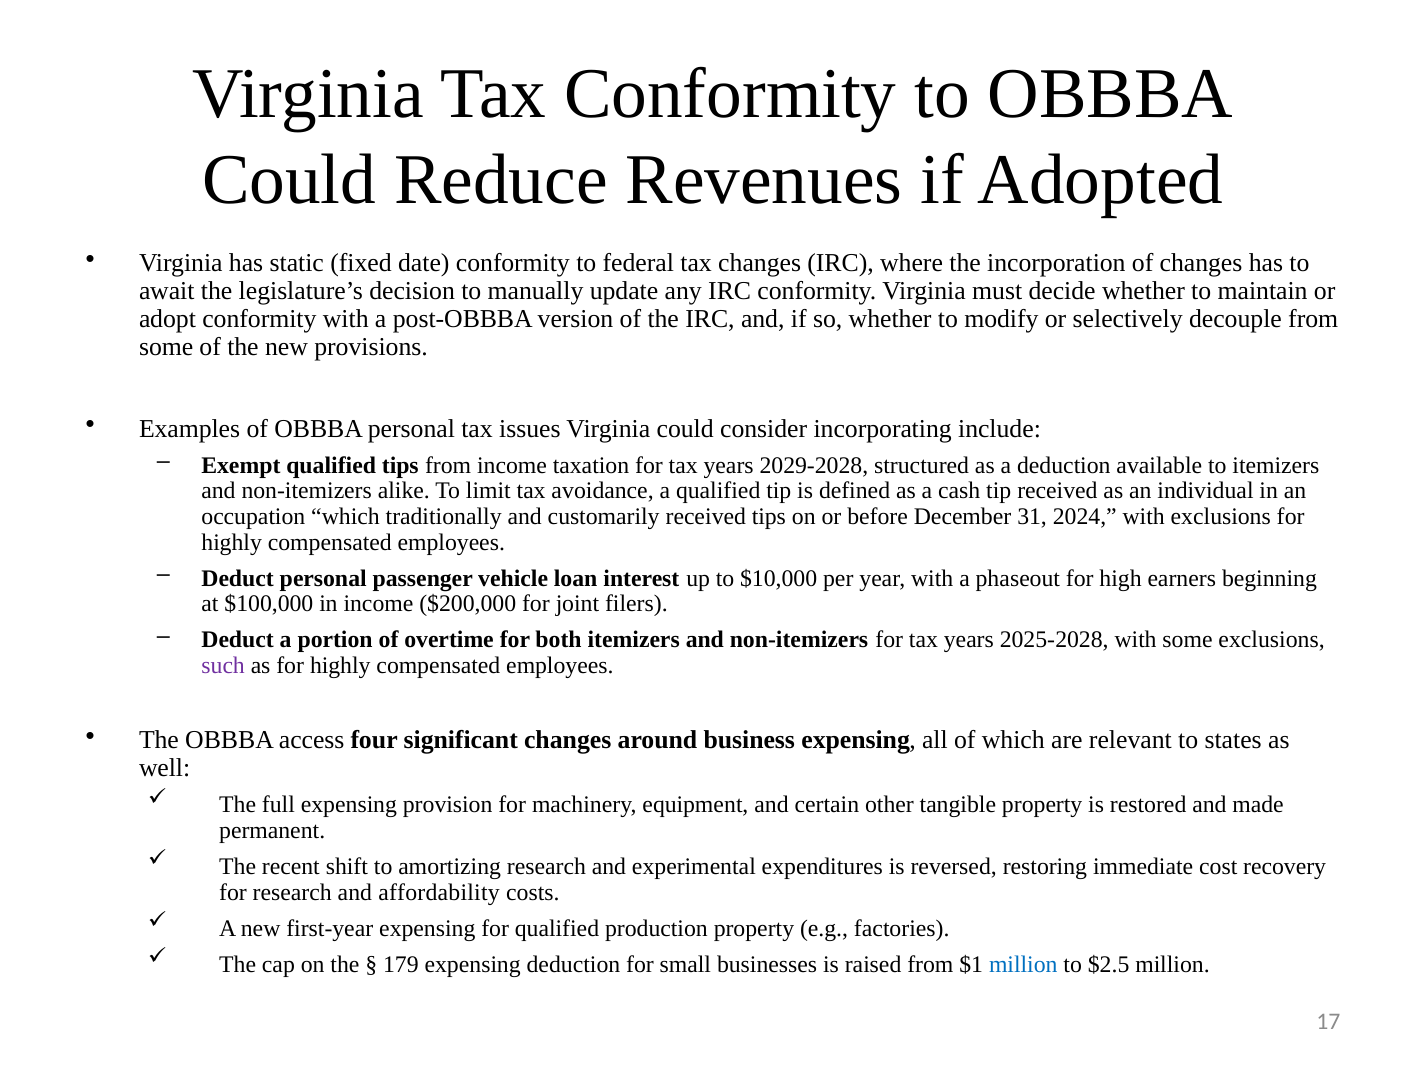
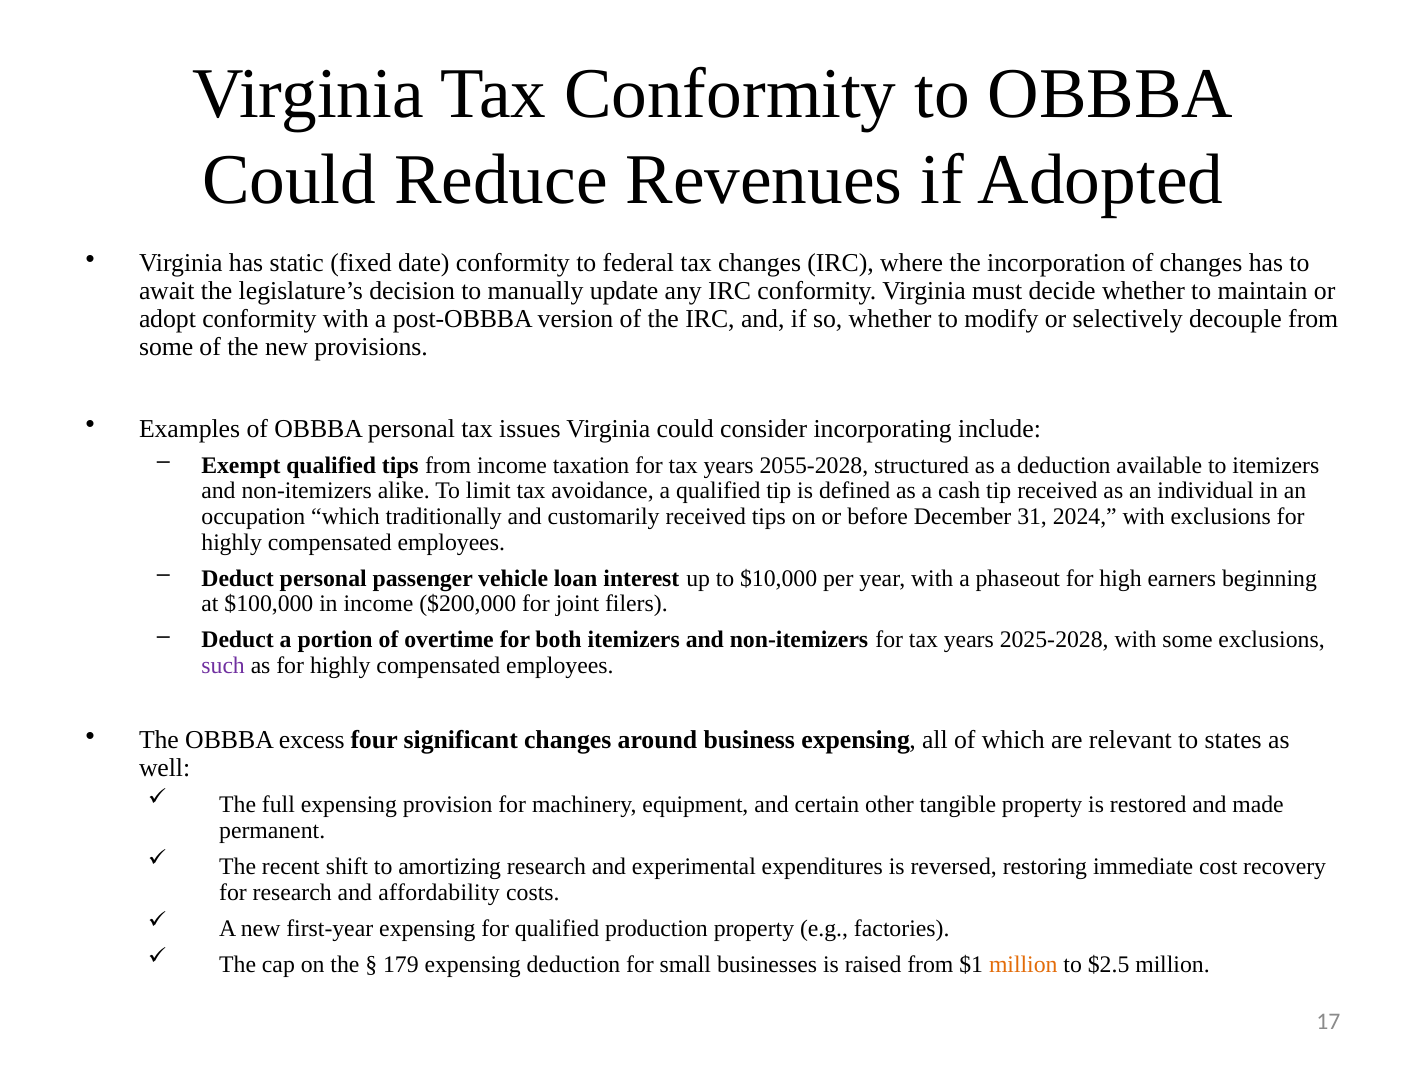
2029-2028: 2029-2028 -> 2055-2028
access: access -> excess
million at (1023, 964) colour: blue -> orange
